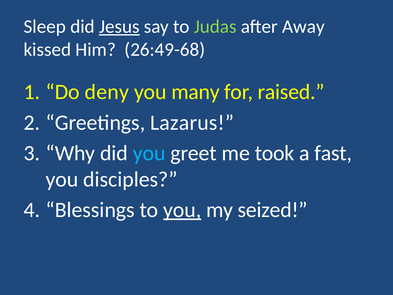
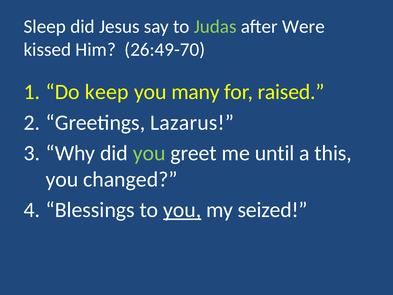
Jesus underline: present -> none
Away: Away -> Were
26:49-68: 26:49-68 -> 26:49-70
deny: deny -> keep
you at (149, 153) colour: light blue -> light green
took: took -> until
fast: fast -> this
disciples: disciples -> changed
